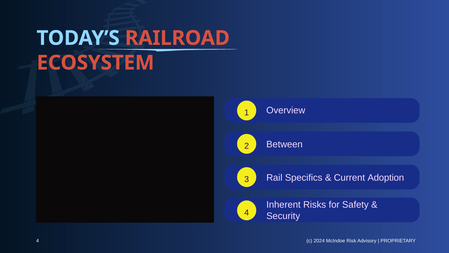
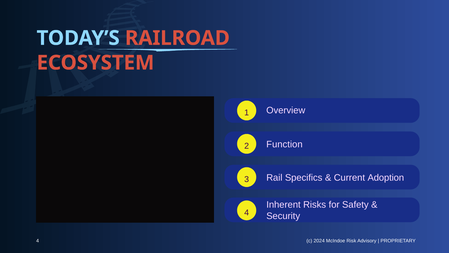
Between: Between -> Function
